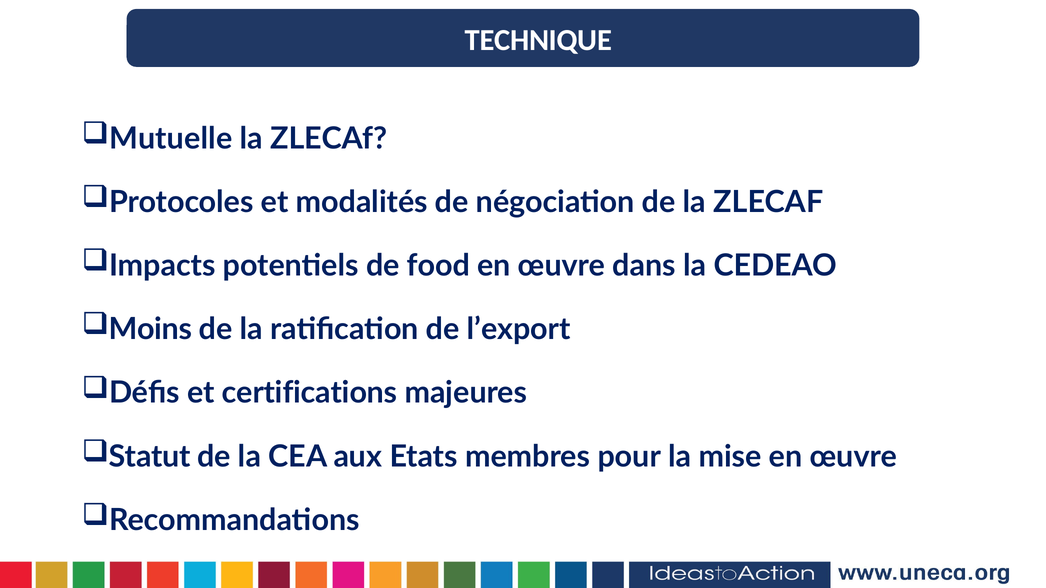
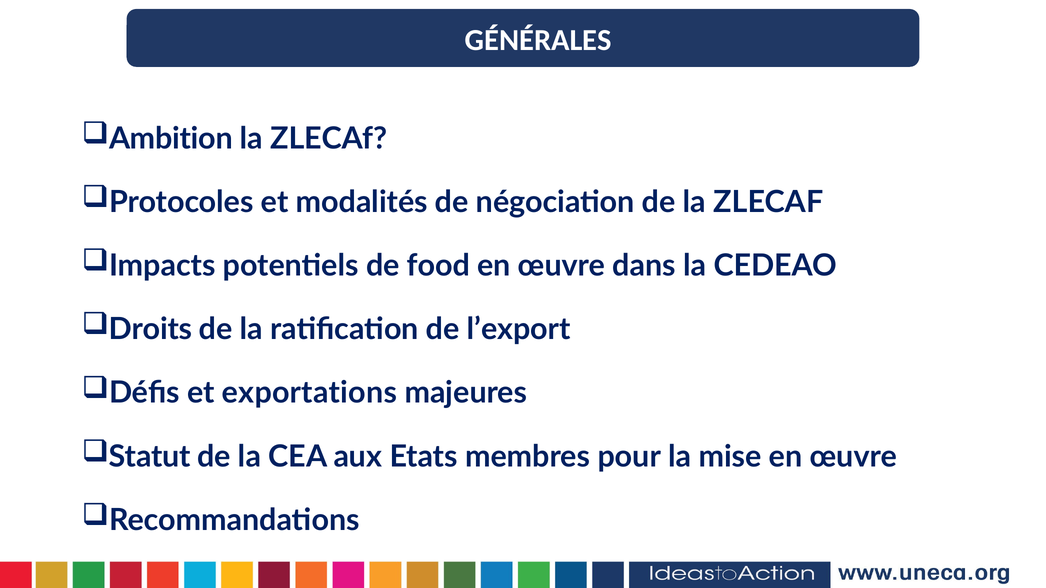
TECHNIQUE: TECHNIQUE -> GÉNÉRALES
Mutuelle: Mutuelle -> Ambition
Moins: Moins -> Droits
certifications: certifications -> exportations
